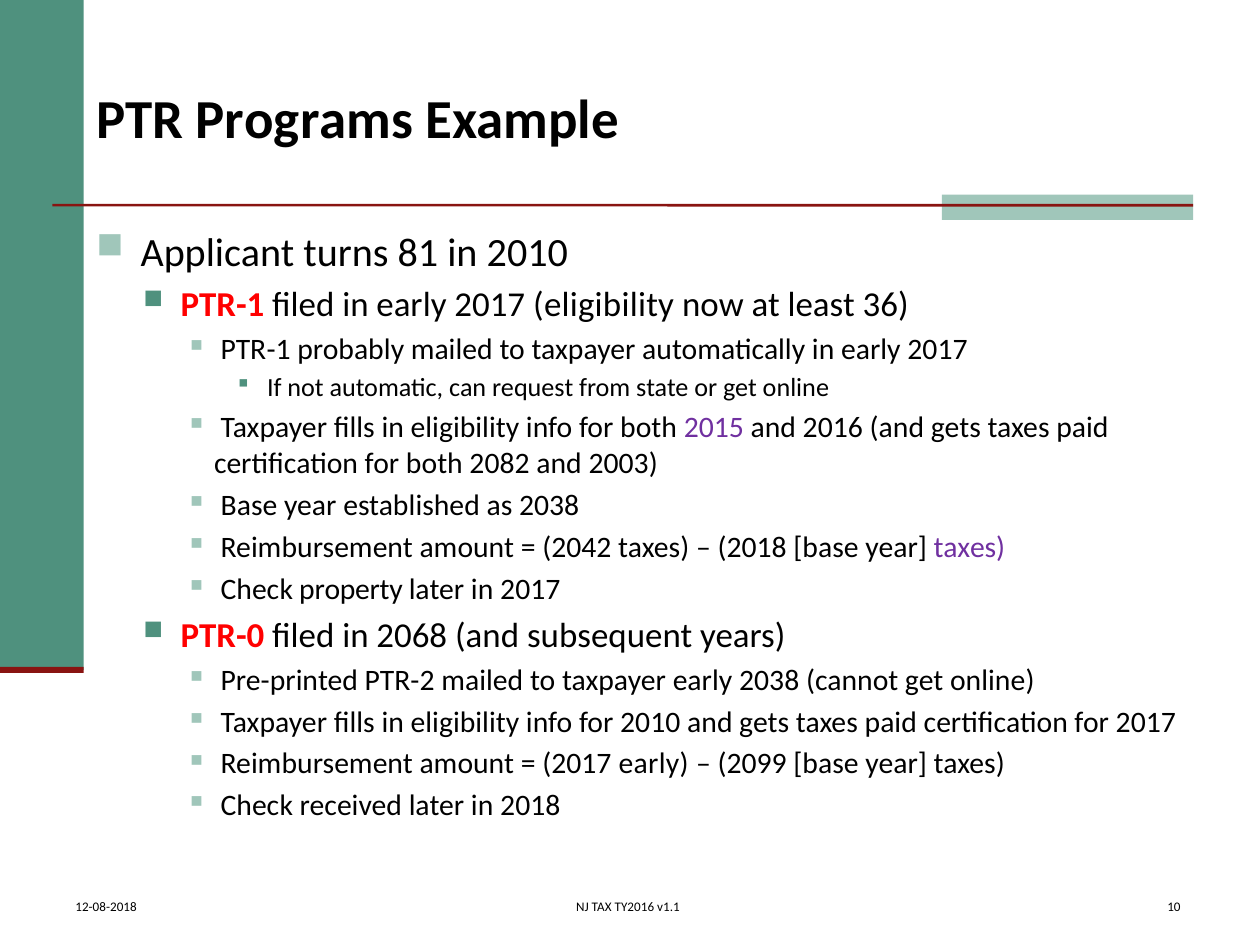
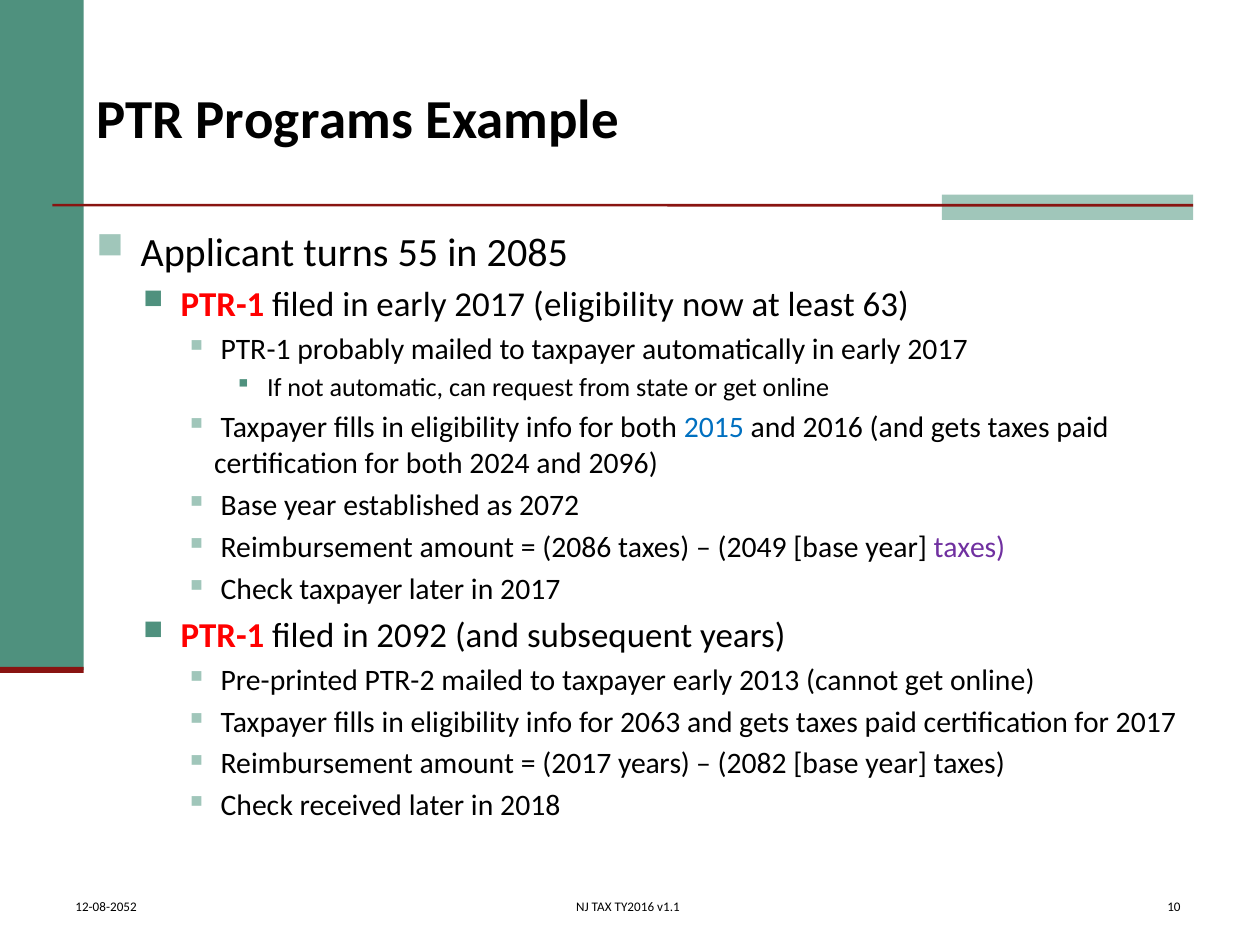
81: 81 -> 55
in 2010: 2010 -> 2085
36: 36 -> 63
2015 colour: purple -> blue
2082: 2082 -> 2024
2003: 2003 -> 2096
as 2038: 2038 -> 2072
2042: 2042 -> 2086
2018 at (752, 547): 2018 -> 2049
Check property: property -> taxpayer
PTR-0 at (222, 636): PTR-0 -> PTR-1
2068: 2068 -> 2092
early 2038: 2038 -> 2013
for 2010: 2010 -> 2063
2017 early: early -> years
2099: 2099 -> 2082
12-08-2018: 12-08-2018 -> 12-08-2052
